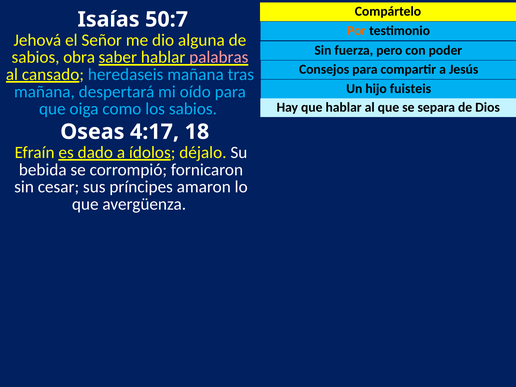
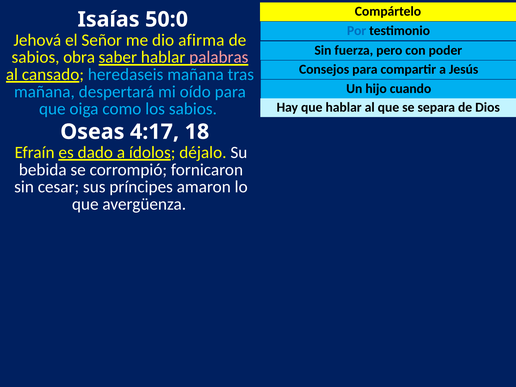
50:7: 50:7 -> 50:0
Por colour: orange -> blue
alguna: alguna -> afirma
fuisteis: fuisteis -> cuando
